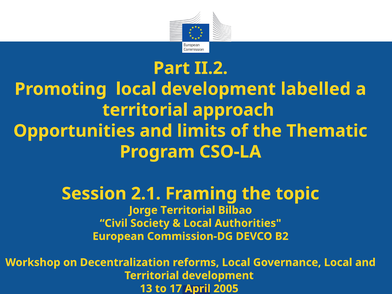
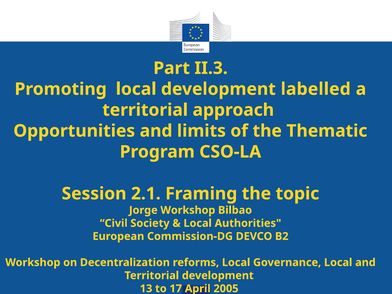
II.2: II.2 -> II.3
Jorge Territorial: Territorial -> Workshop
